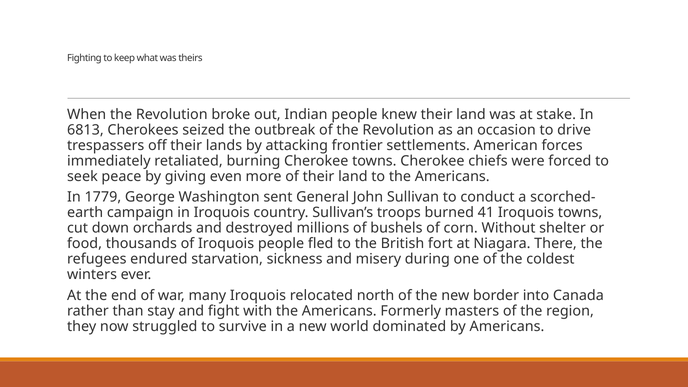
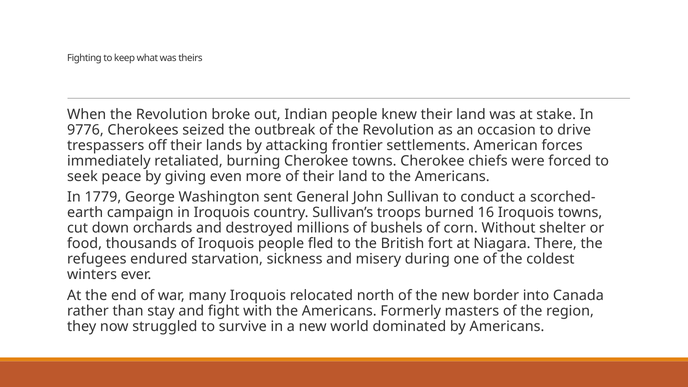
6813: 6813 -> 9776
41: 41 -> 16
